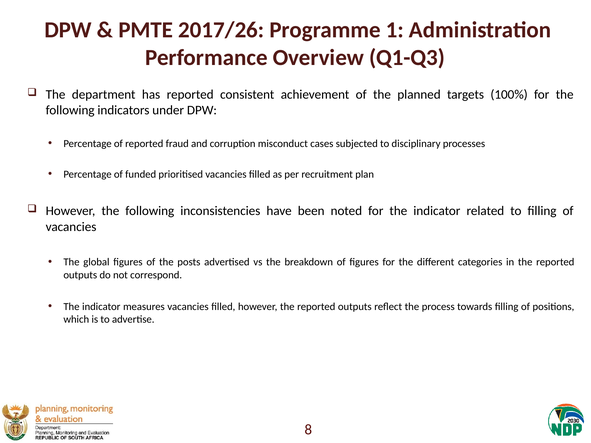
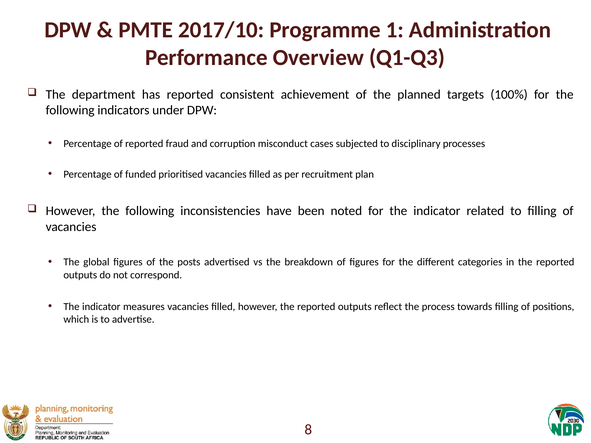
2017/26: 2017/26 -> 2017/10
